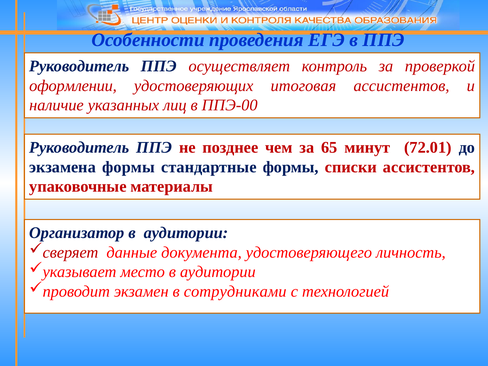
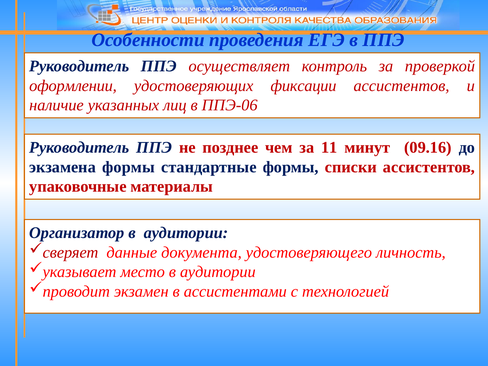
итоговая: итоговая -> фиксации
ППЭ-00: ППЭ-00 -> ППЭ-06
65: 65 -> 11
72.01: 72.01 -> 09.16
сотрудниками: сотрудниками -> ассистентами
